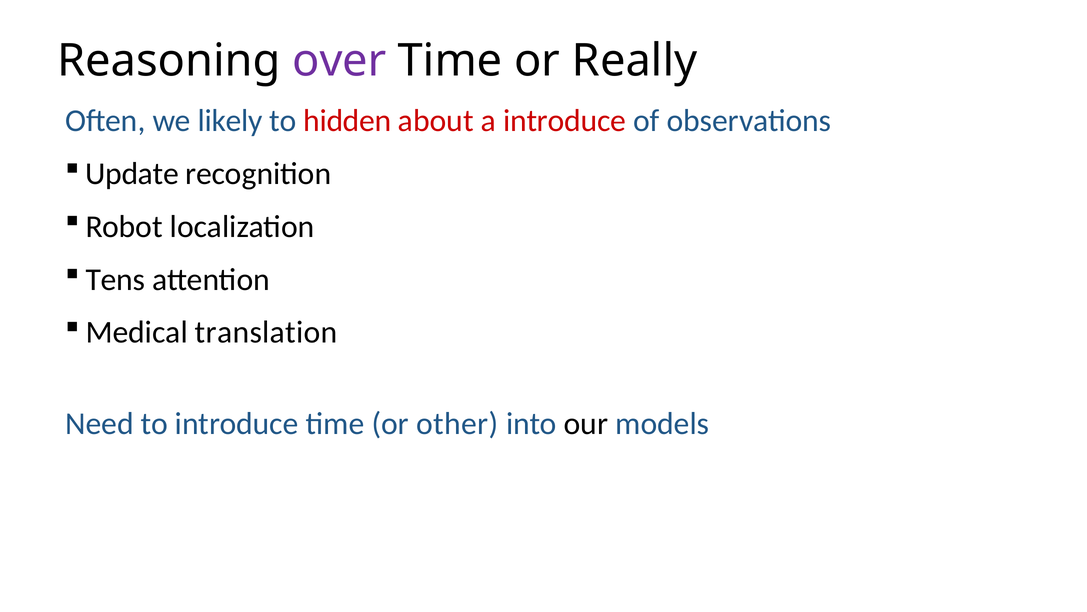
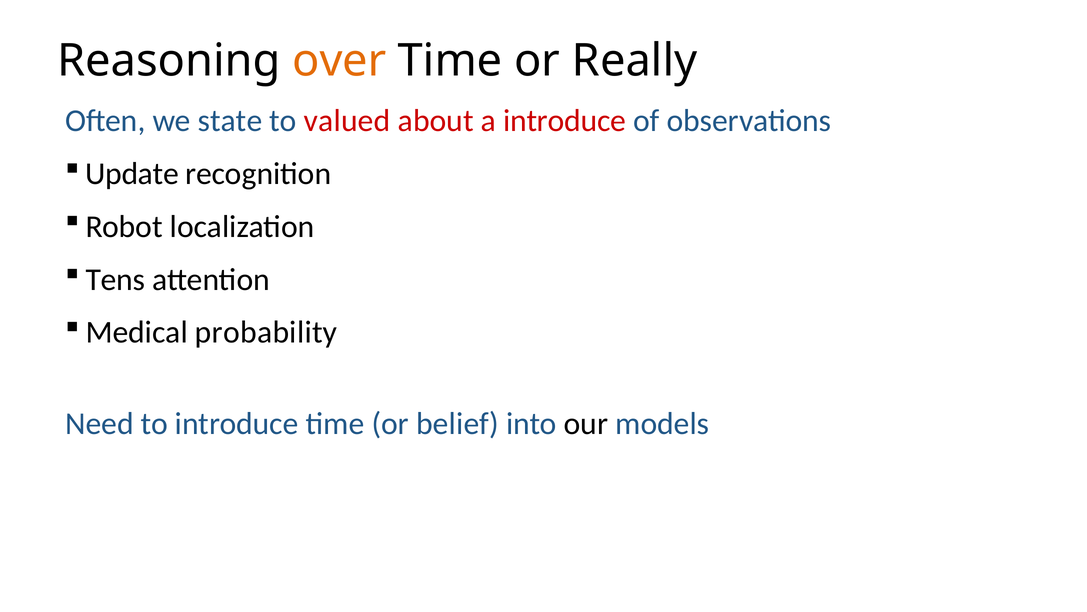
over colour: purple -> orange
likely: likely -> state
hidden: hidden -> valued
translation: translation -> probability
other: other -> belief
